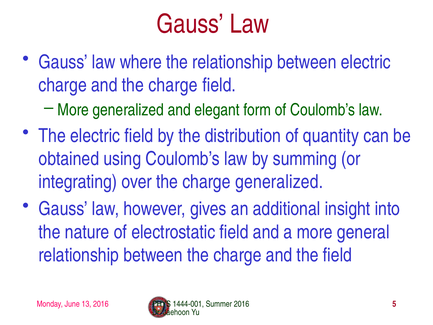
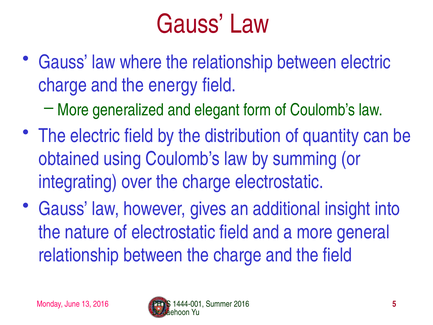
and the charge: charge -> energy
charge generalized: generalized -> electrostatic
